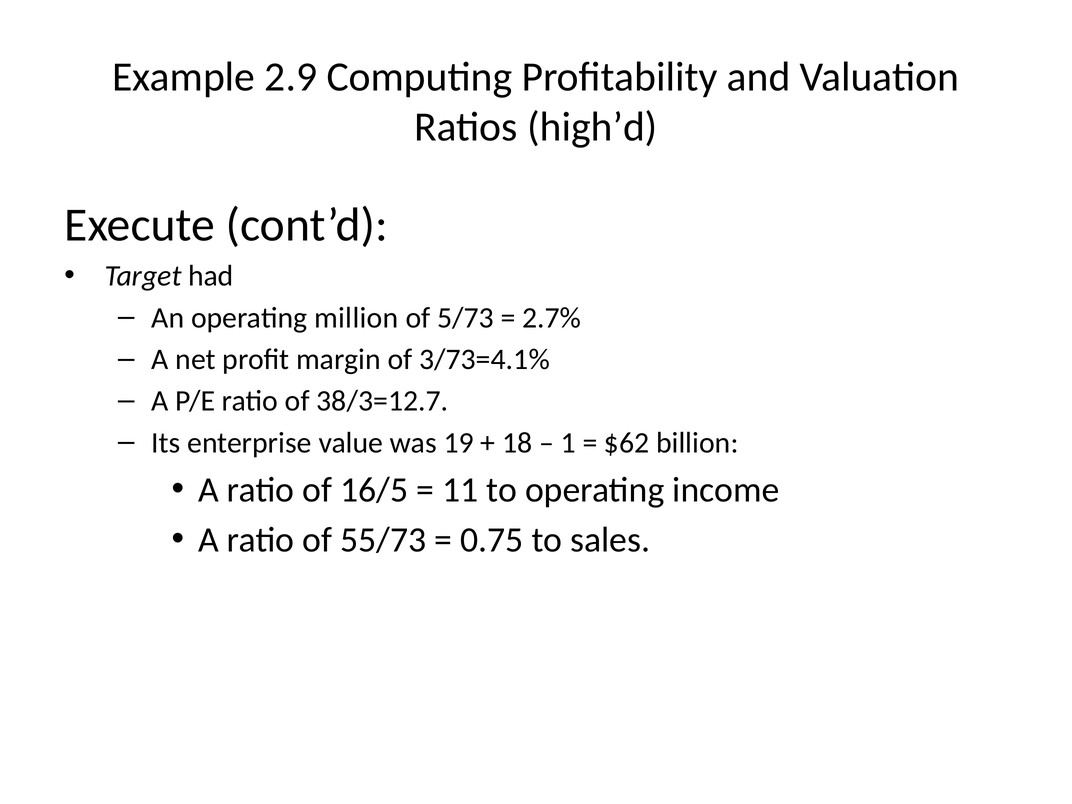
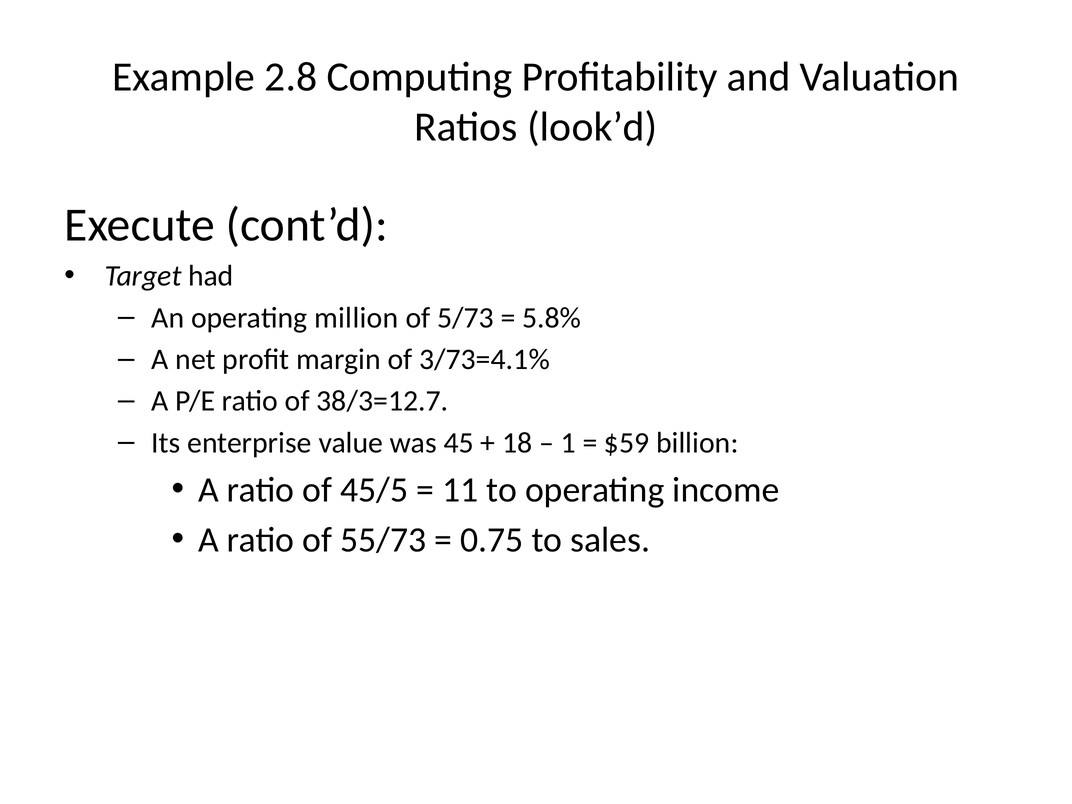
2.9: 2.9 -> 2.8
high’d: high’d -> look’d
2.7%: 2.7% -> 5.8%
19: 19 -> 45
$62: $62 -> $59
16/5: 16/5 -> 45/5
